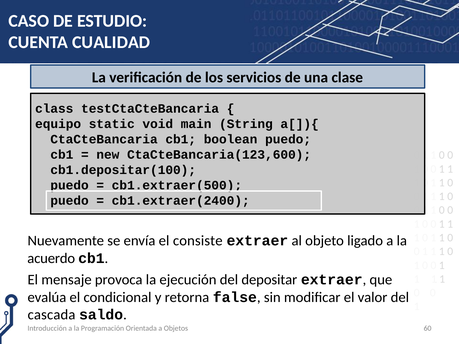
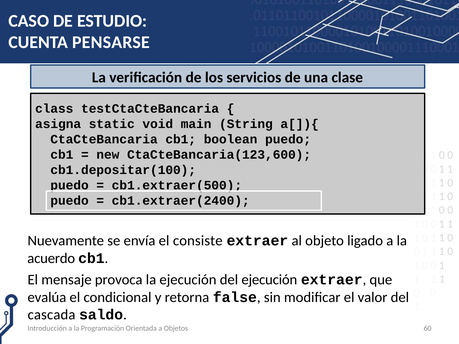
CUALIDAD: CUALIDAD -> PENSARSE
equipo: equipo -> asigna
del depositar: depositar -> ejecución
